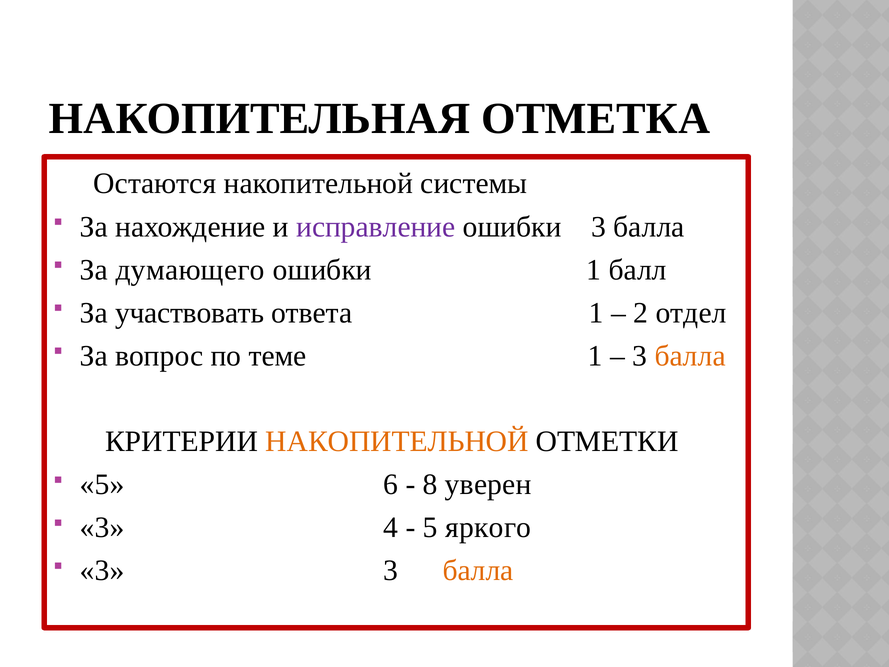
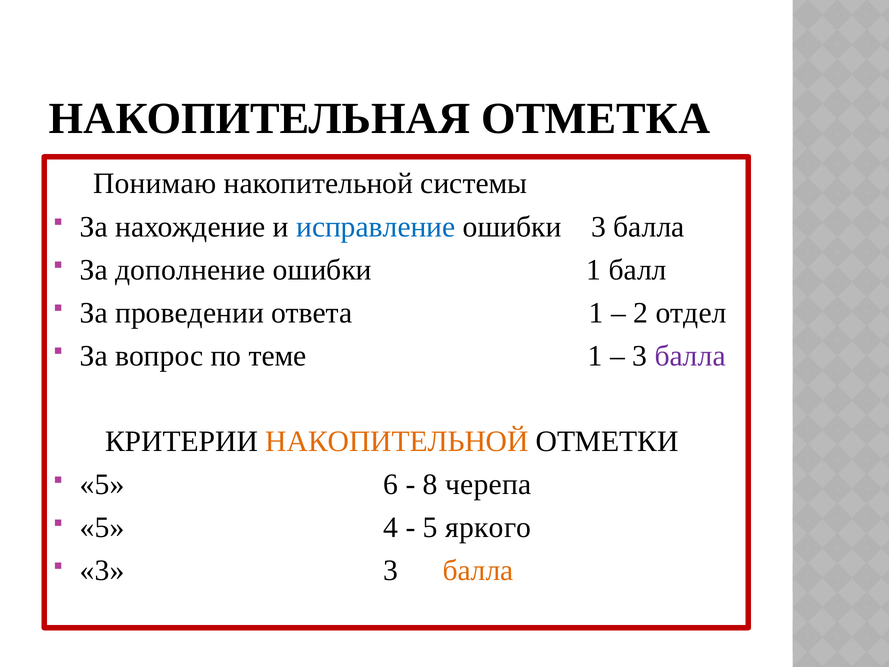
Остаются: Остаются -> Понимаю
исправление colour: purple -> blue
думающего: думающего -> дополнение
участвовать: участвовать -> проведении
балла at (690, 356) colour: orange -> purple
уверен: уверен -> черепа
3 at (102, 528): 3 -> 5
